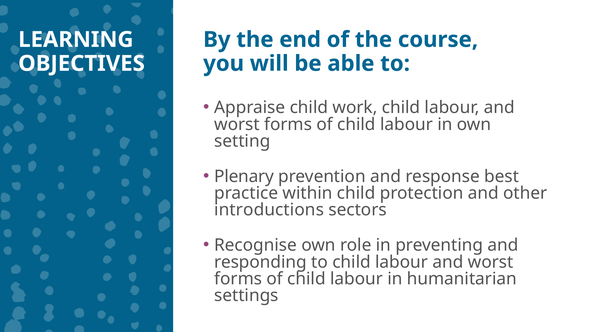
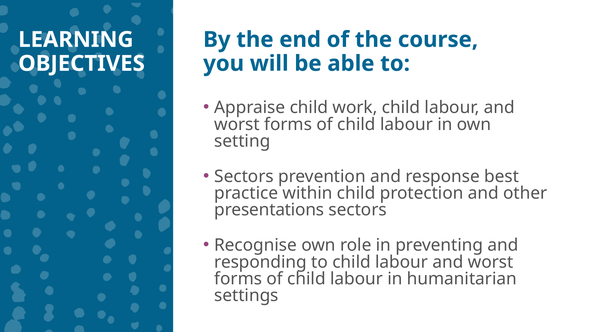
Plenary at (244, 177): Plenary -> Sectors
introductions: introductions -> presentations
